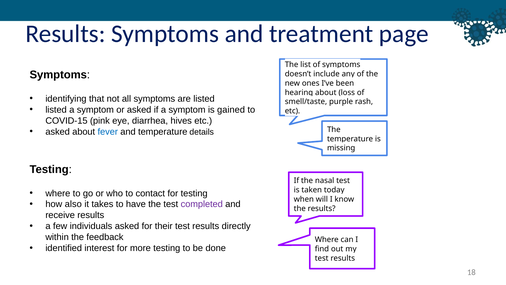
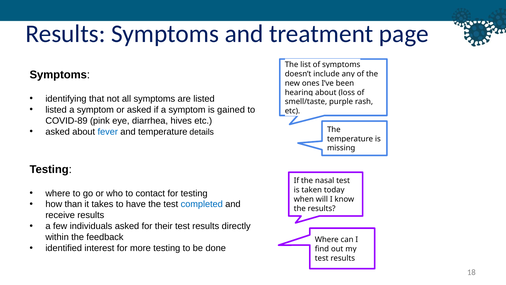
COVID-15: COVID-15 -> COVID-89
also: also -> than
completed colour: purple -> blue
